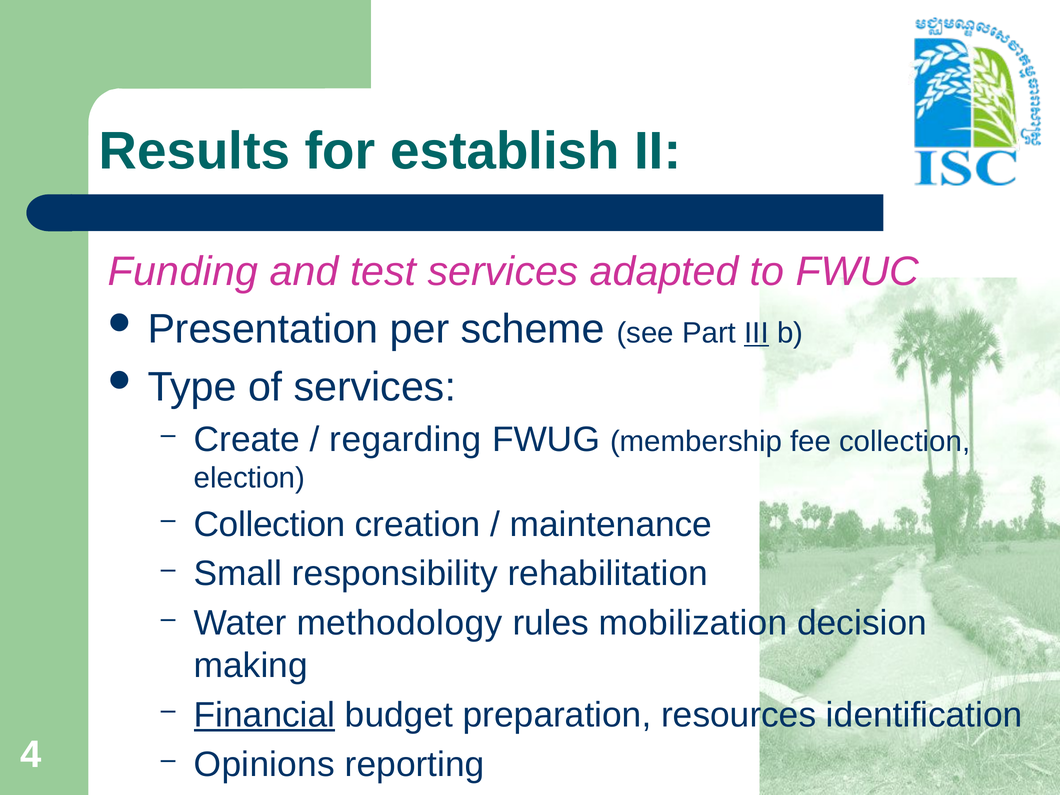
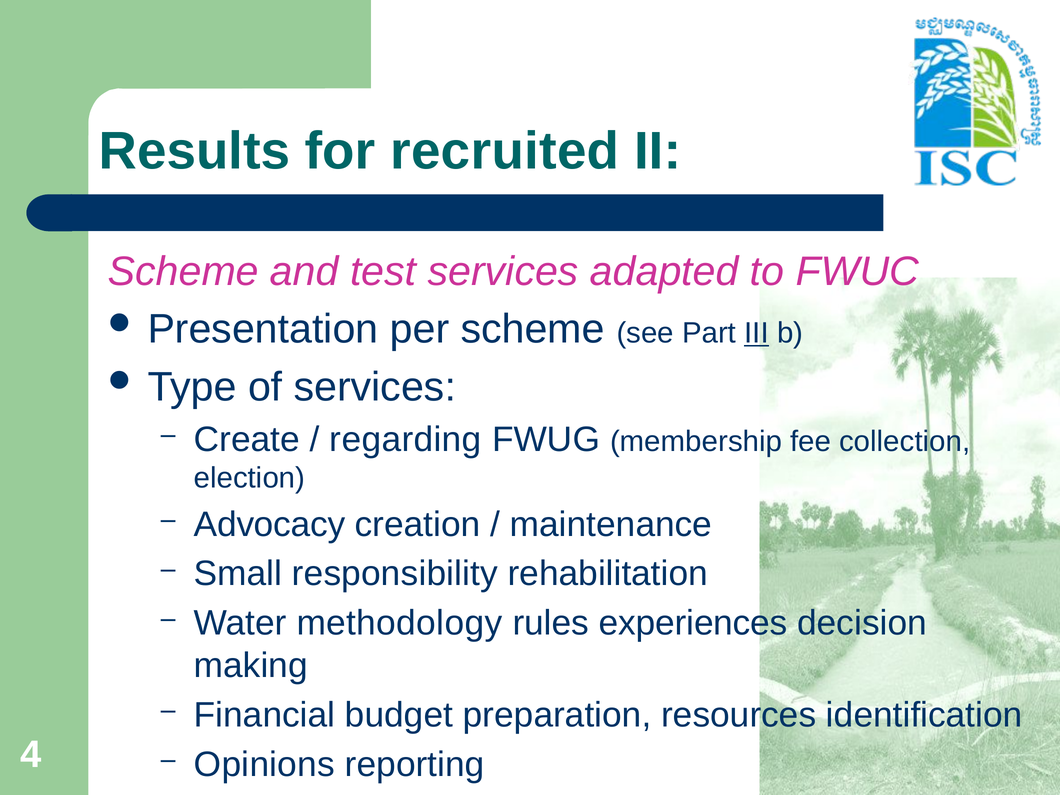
establish: establish -> recruited
Funding at (183, 271): Funding -> Scheme
Collection at (270, 524): Collection -> Advocacy
mobilization: mobilization -> experiences
Financial underline: present -> none
